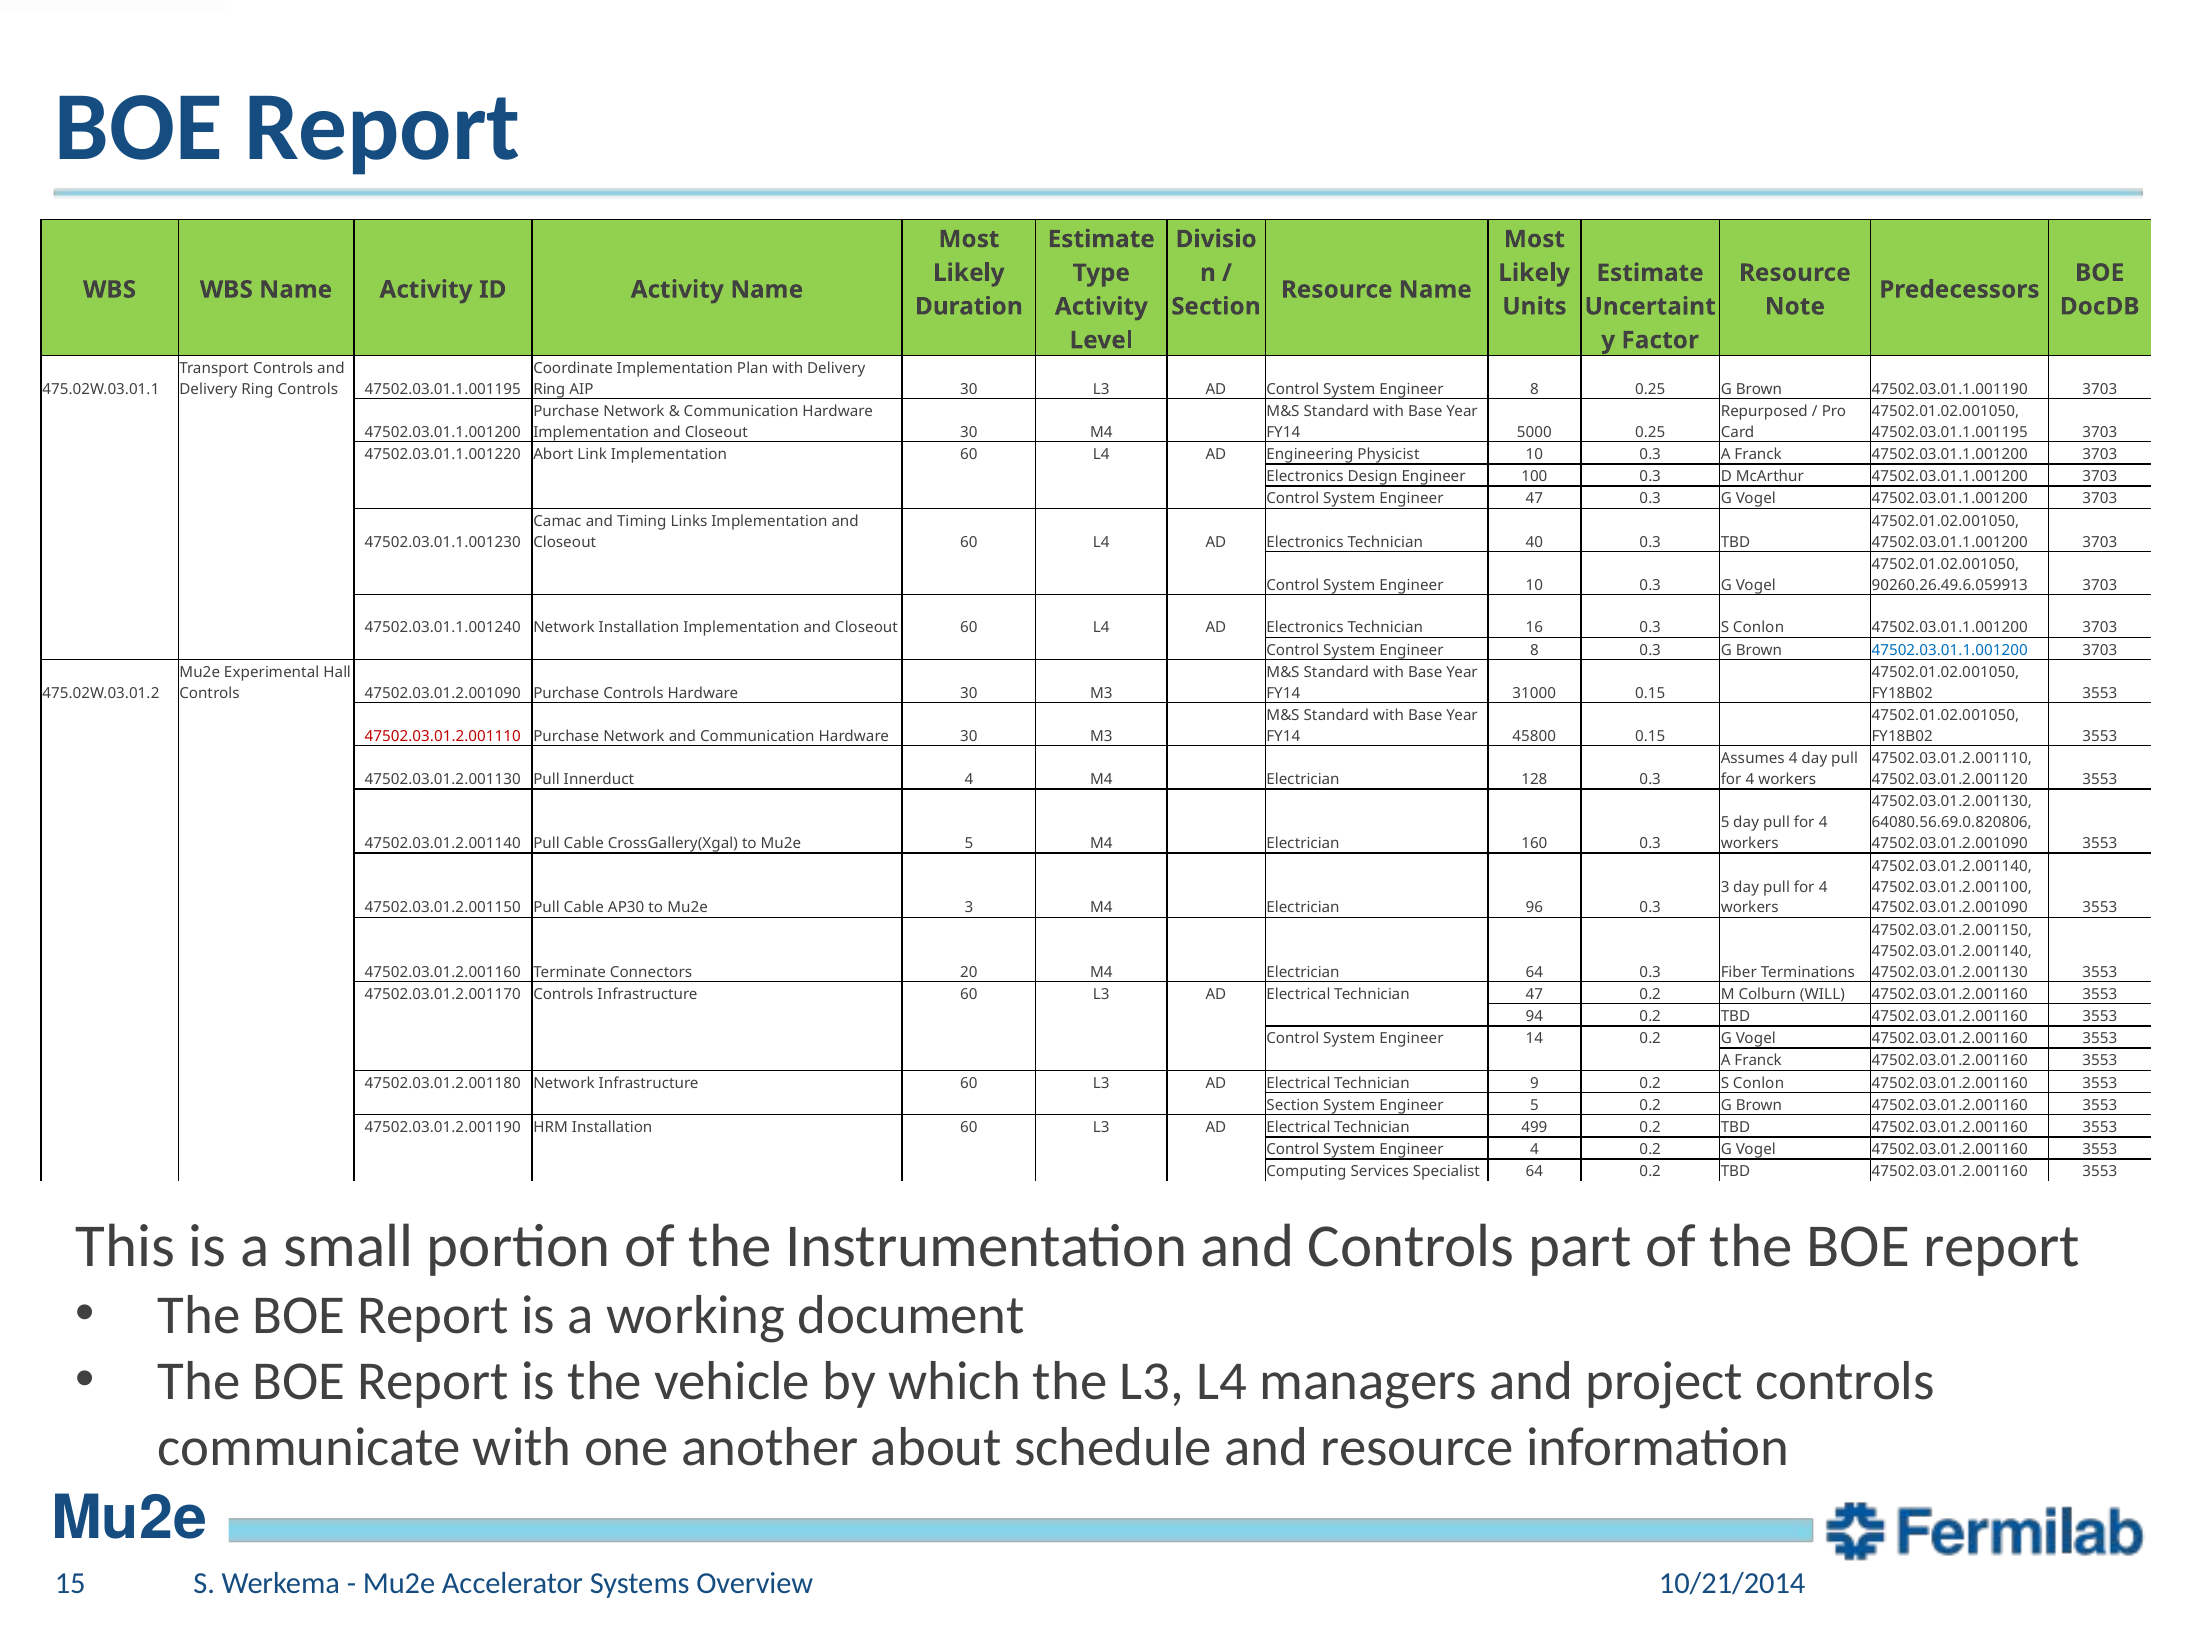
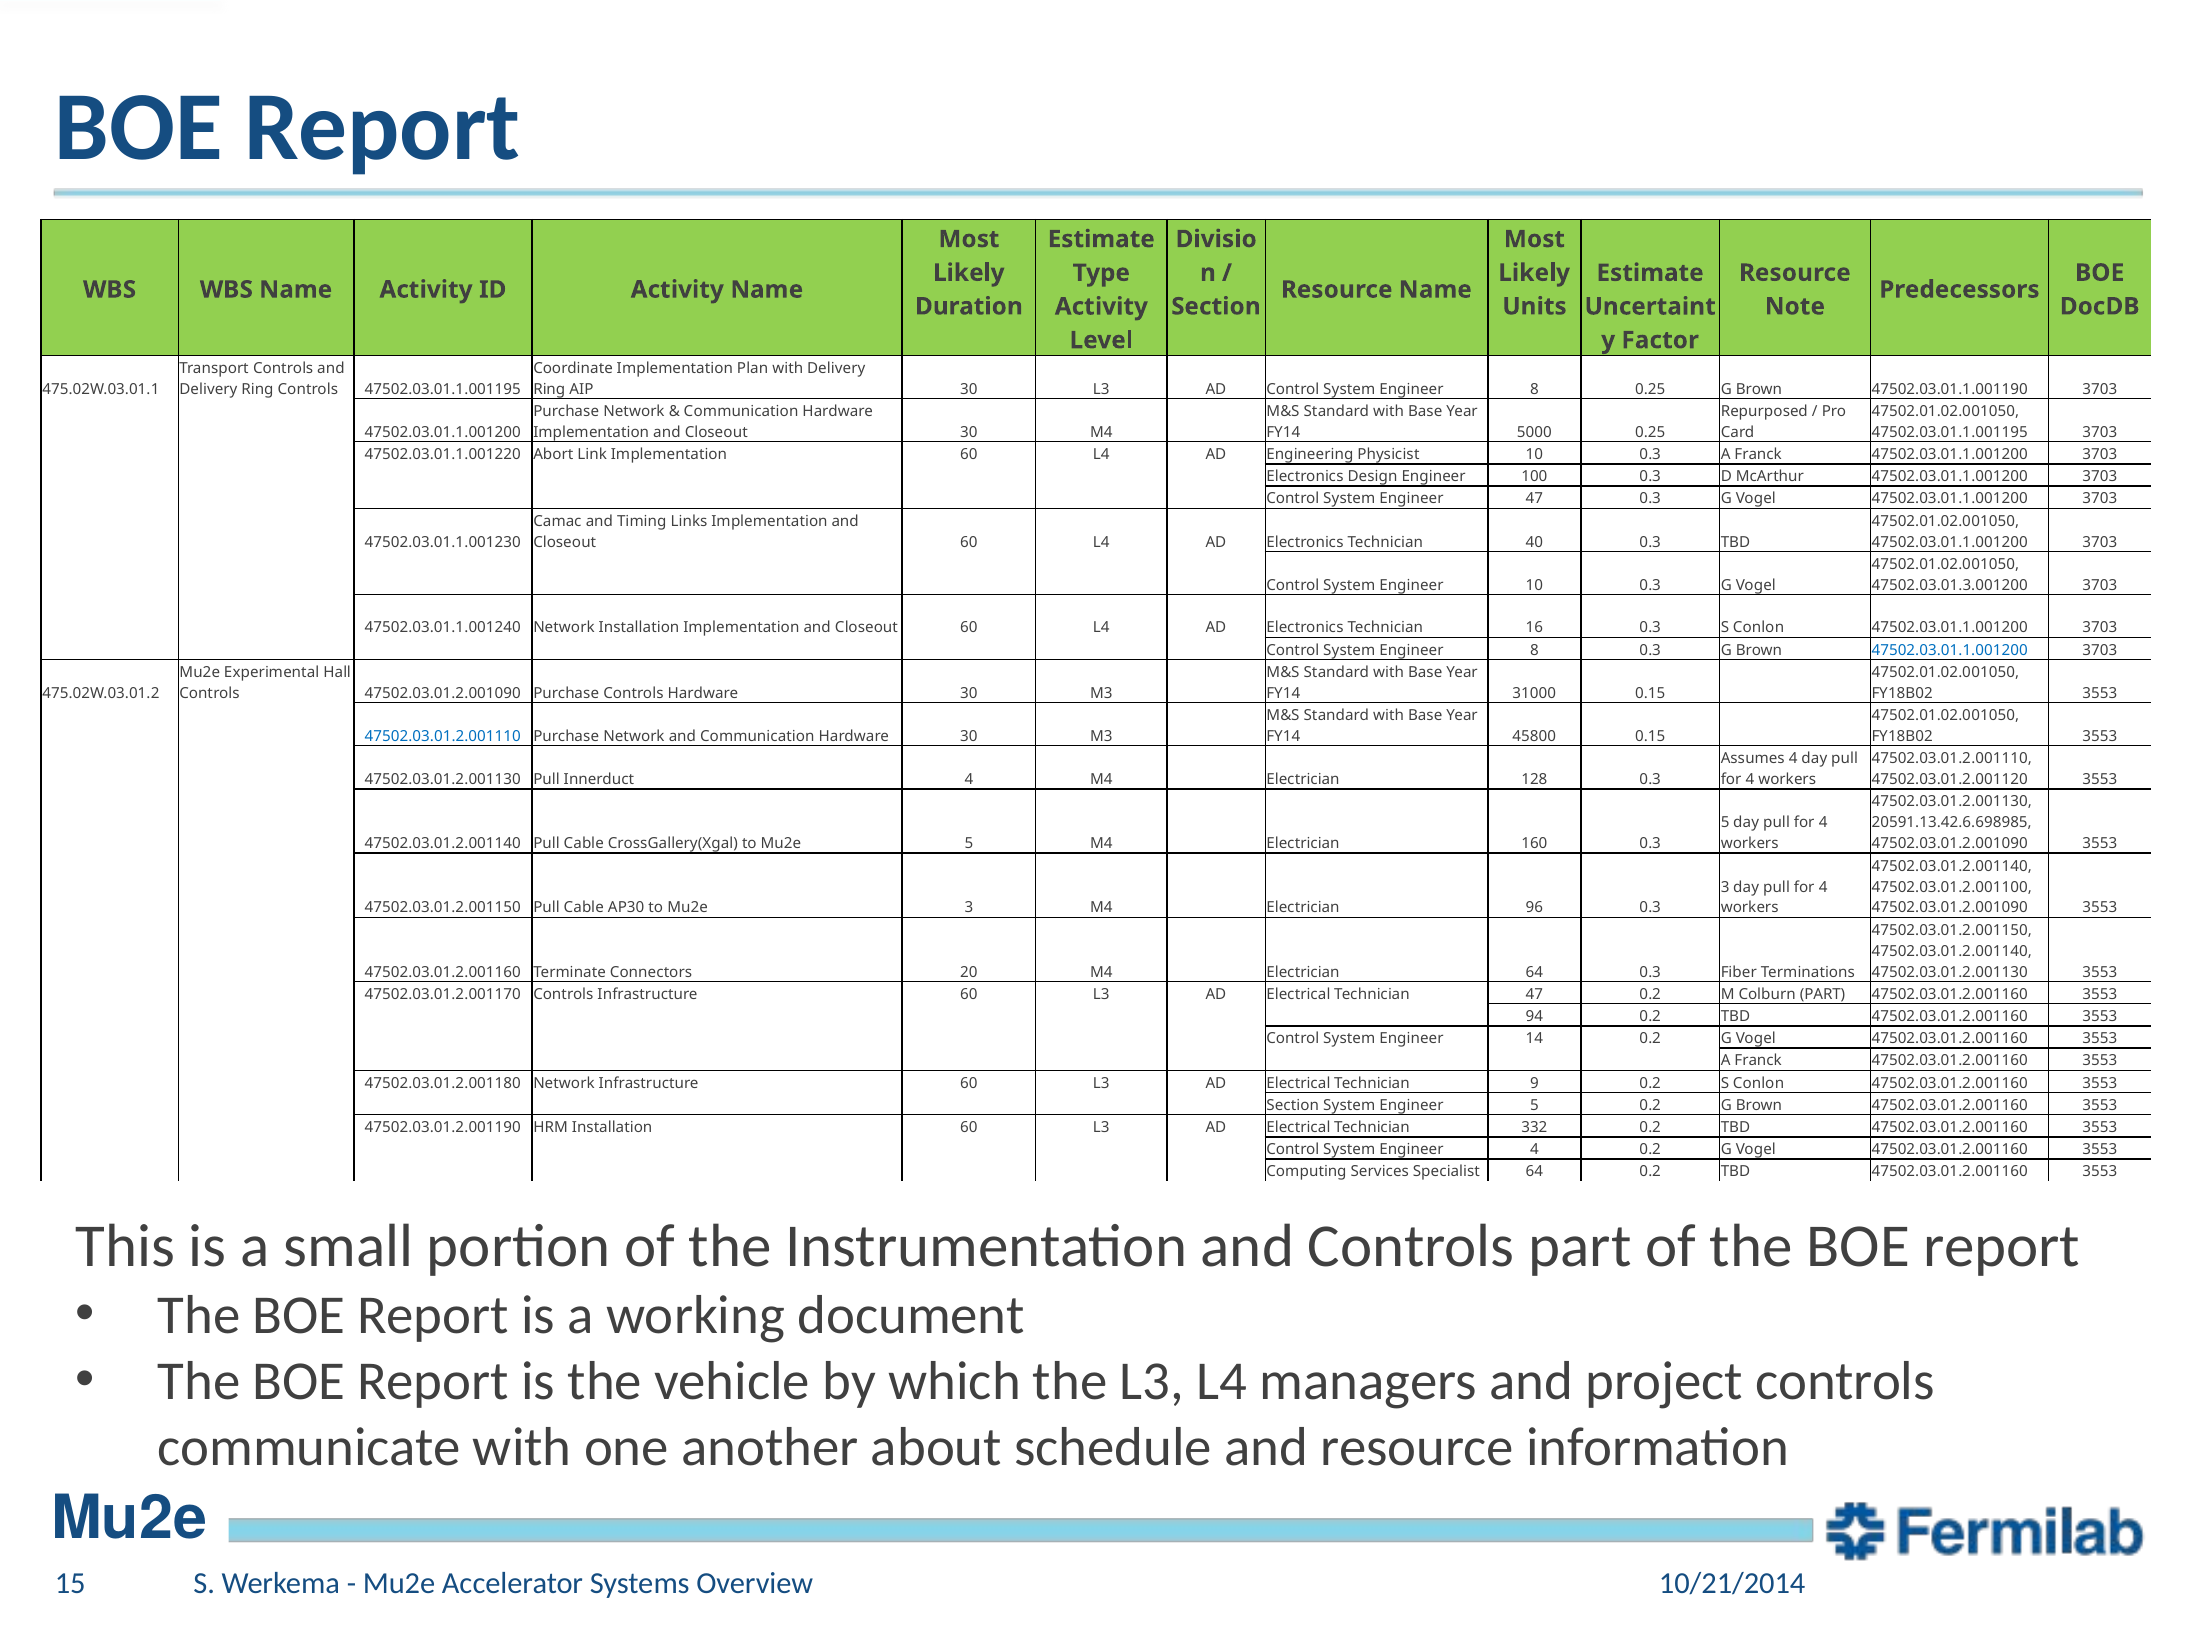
90260.26.49.6.059913: 90260.26.49.6.059913 -> 47502.03.01.3.001200
47502.03.01.2.001110 at (443, 736) colour: red -> blue
64080.56.69.0.820806: 64080.56.69.0.820806 -> 20591.13.42.6.698985
Colburn WILL: WILL -> PART
499: 499 -> 332
